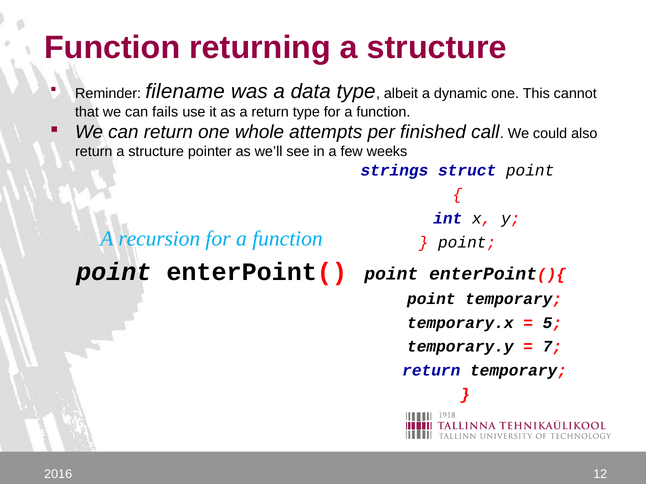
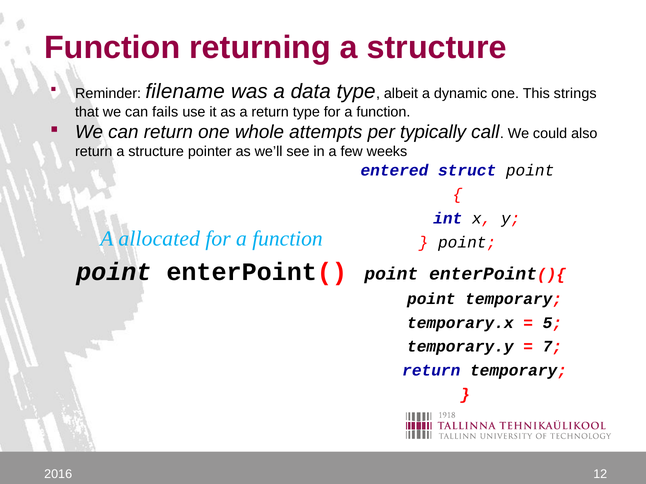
cannot: cannot -> strings
finished: finished -> typically
strings: strings -> entered
recursion: recursion -> allocated
